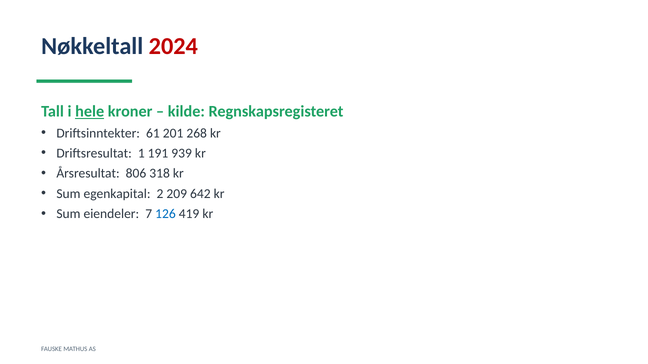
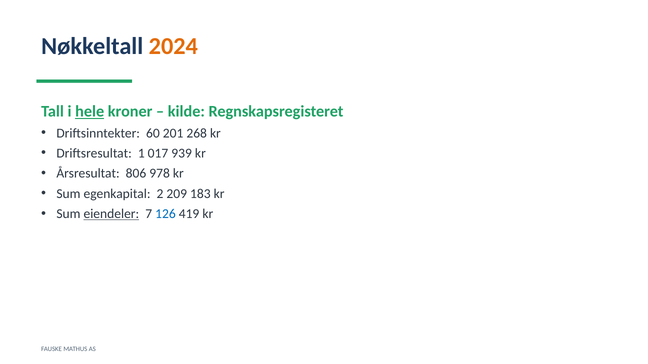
2024 colour: red -> orange
61: 61 -> 60
191: 191 -> 017
318: 318 -> 978
642: 642 -> 183
eiendeler underline: none -> present
